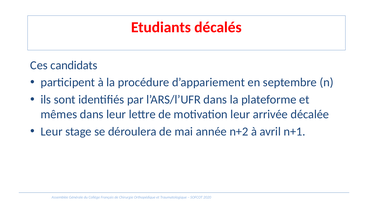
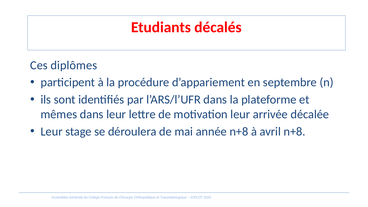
candidats: candidats -> diplômes
année n+2: n+2 -> n+8
avril n+1: n+1 -> n+8
